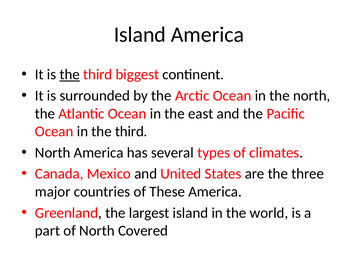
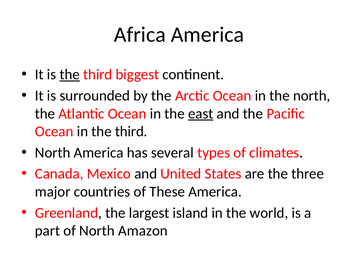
Island at (140, 35): Island -> Africa
east underline: none -> present
Covered: Covered -> Amazon
